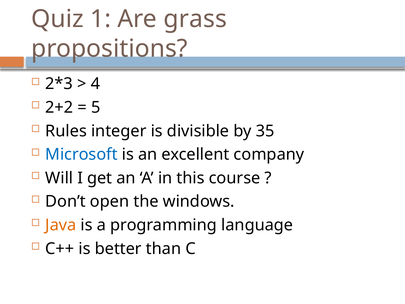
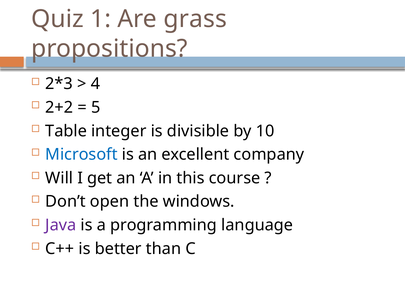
Rules: Rules -> Table
35: 35 -> 10
Java colour: orange -> purple
